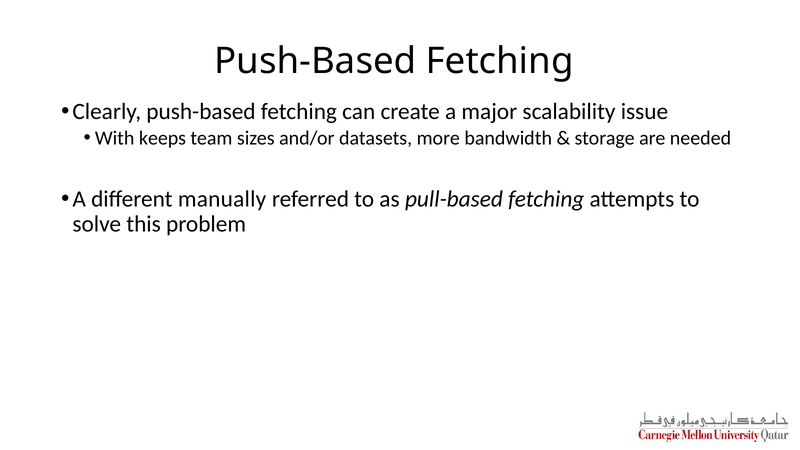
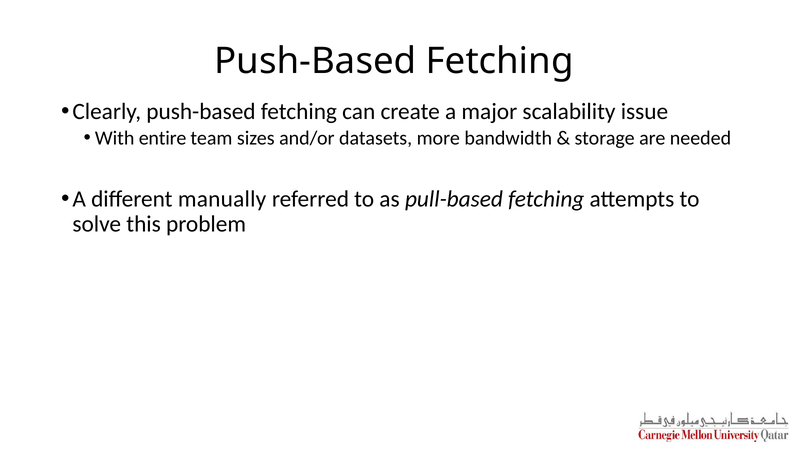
keeps: keeps -> entire
